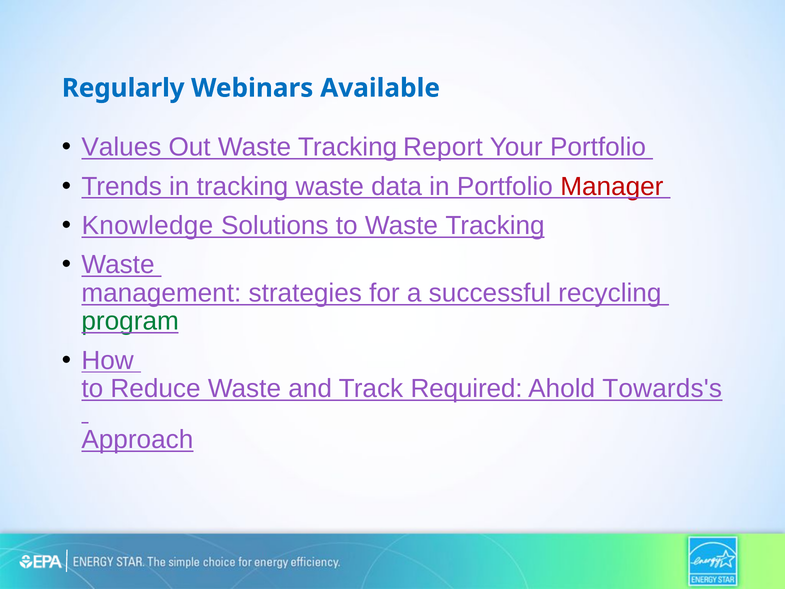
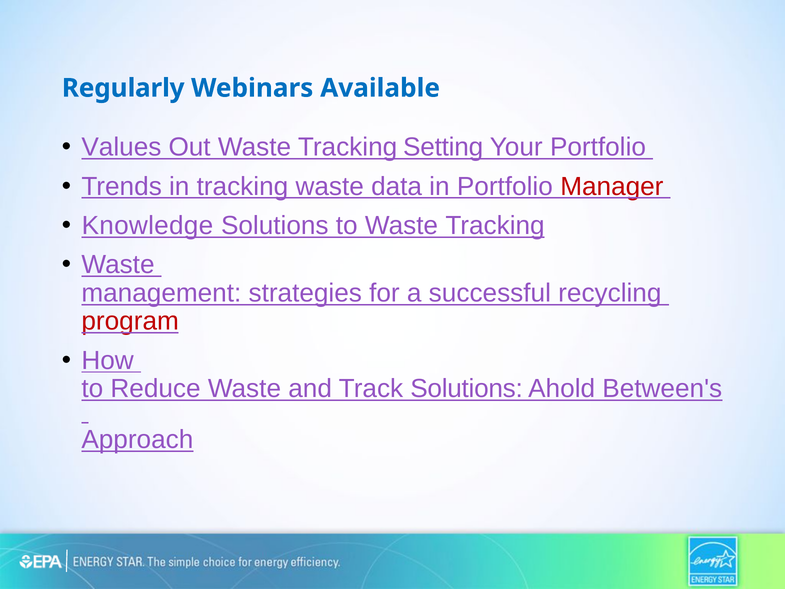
Report: Report -> Setting
program colour: green -> red
Track Required: Required -> Solutions
Towards's: Towards's -> Between's
